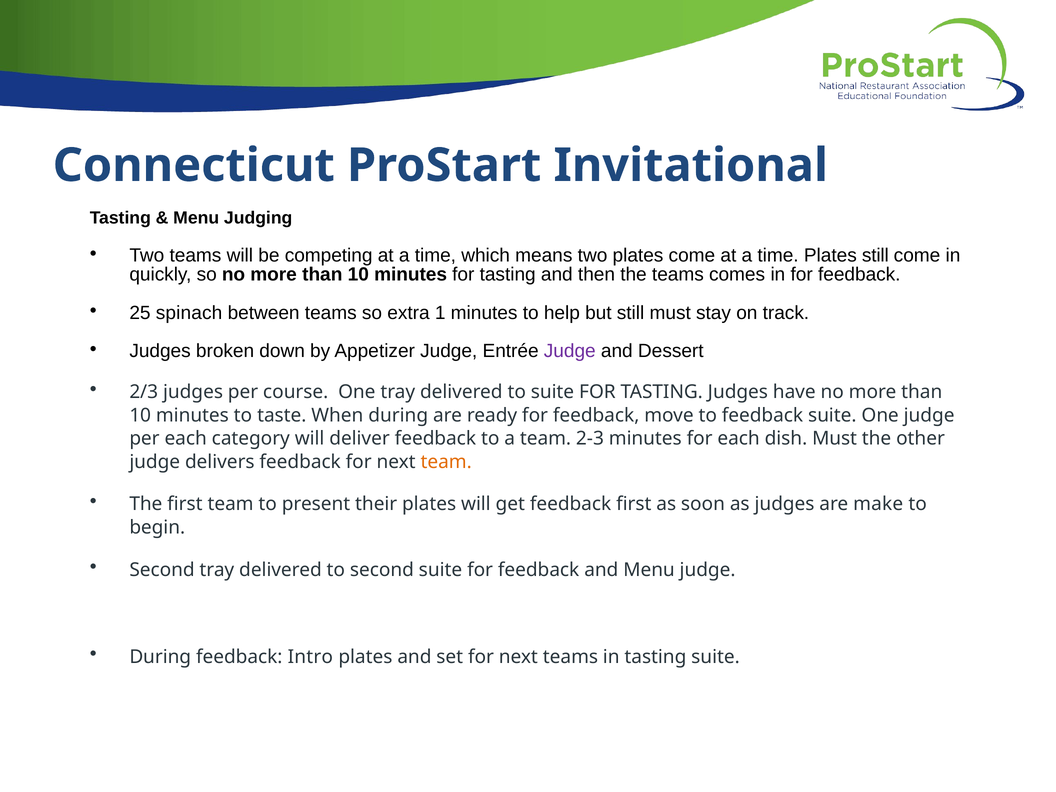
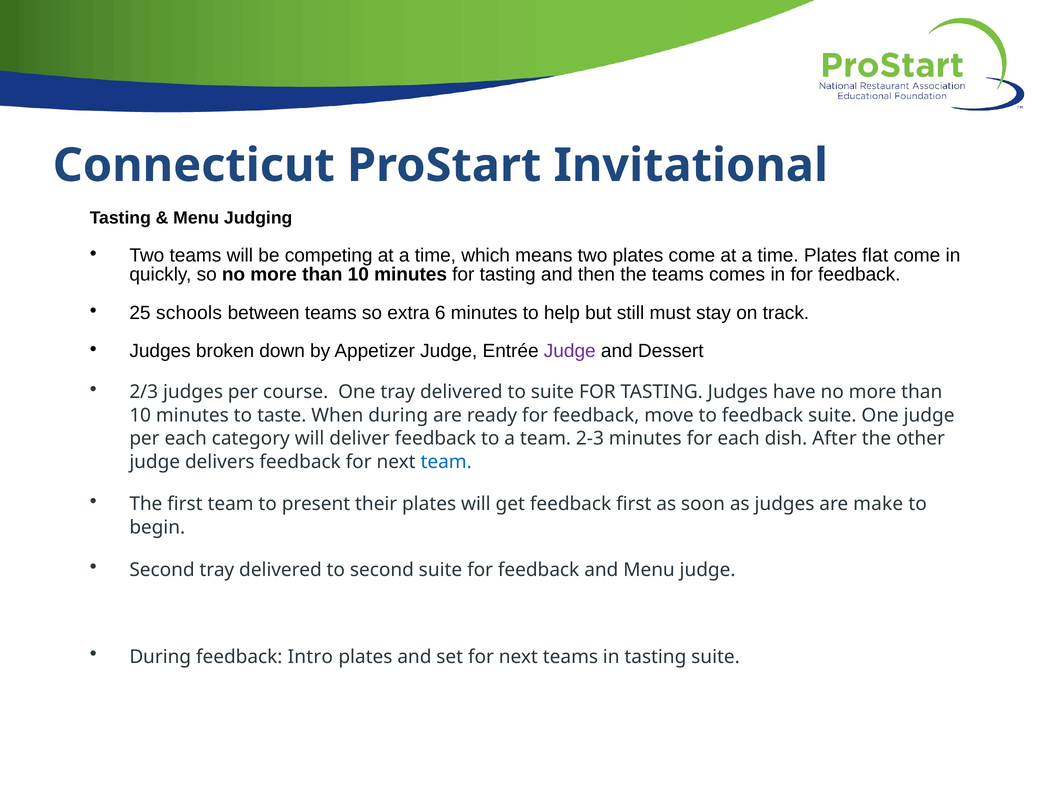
Plates still: still -> flat
spinach: spinach -> schools
1: 1 -> 6
dish Must: Must -> After
team at (446, 462) colour: orange -> blue
